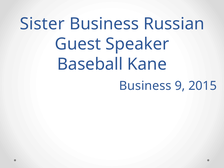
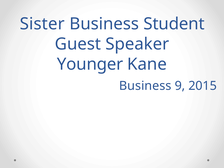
Russian: Russian -> Student
Baseball: Baseball -> Younger
